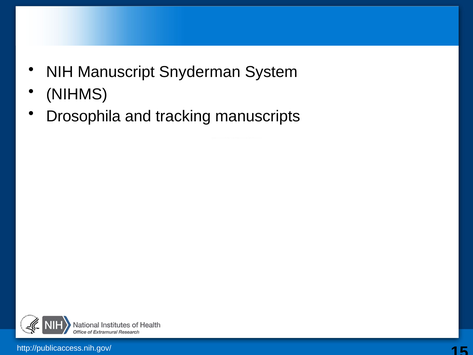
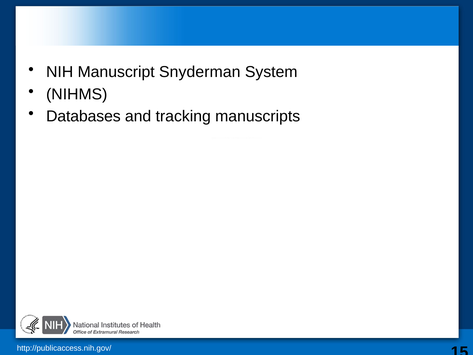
Drosophila: Drosophila -> Databases
